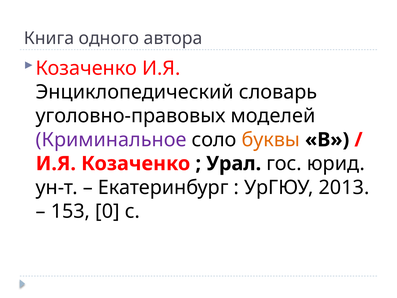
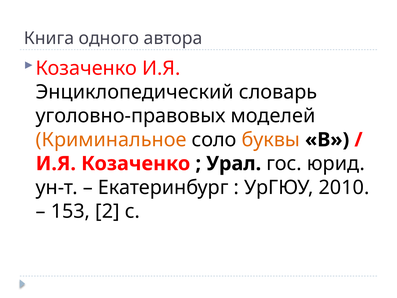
Криминальное colour: purple -> orange
2013: 2013 -> 2010
0: 0 -> 2
